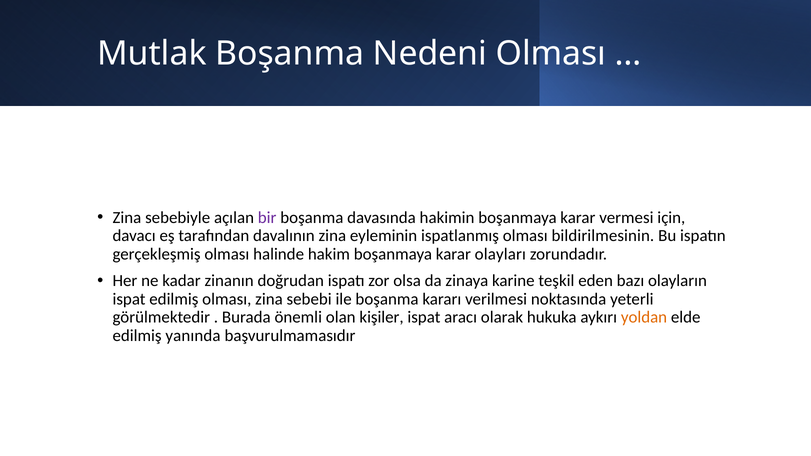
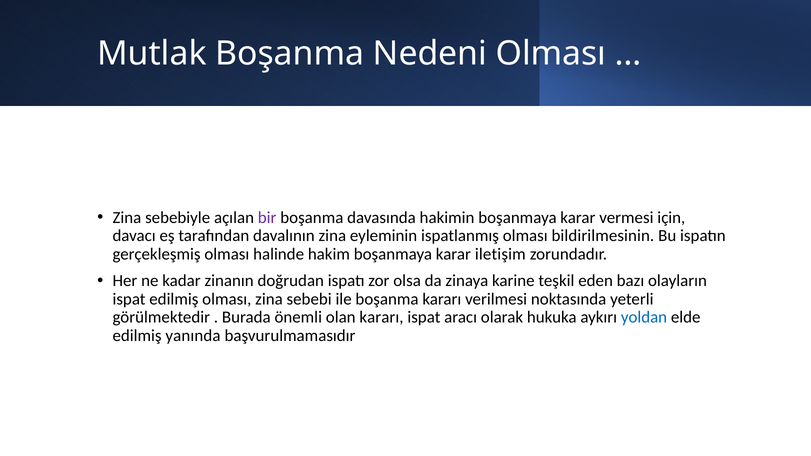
olayları: olayları -> iletişim
olan kişiler: kişiler -> kararı
yoldan colour: orange -> blue
